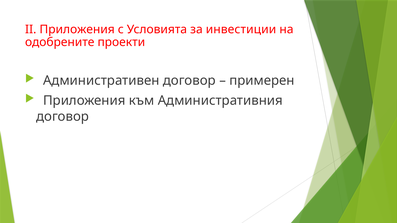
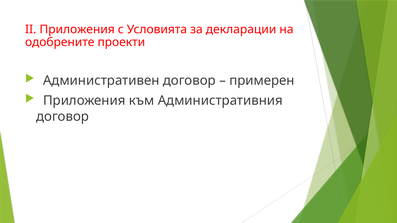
инвестиции: инвестиции -> декларации
